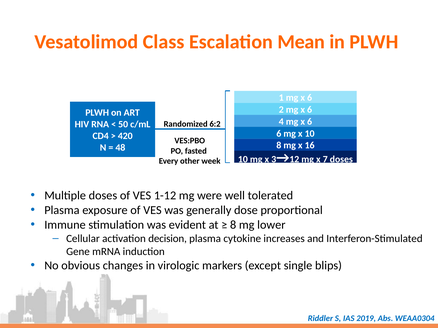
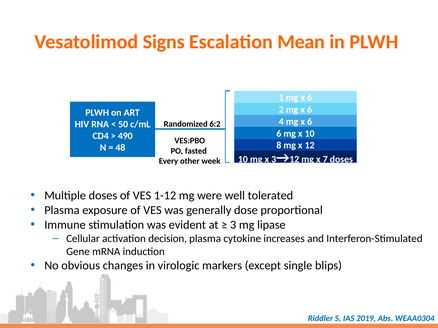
Class: Class -> Signs
420: 420 -> 490
x 16: 16 -> 12
8 at (233, 225): 8 -> 3
lower: lower -> lipase
